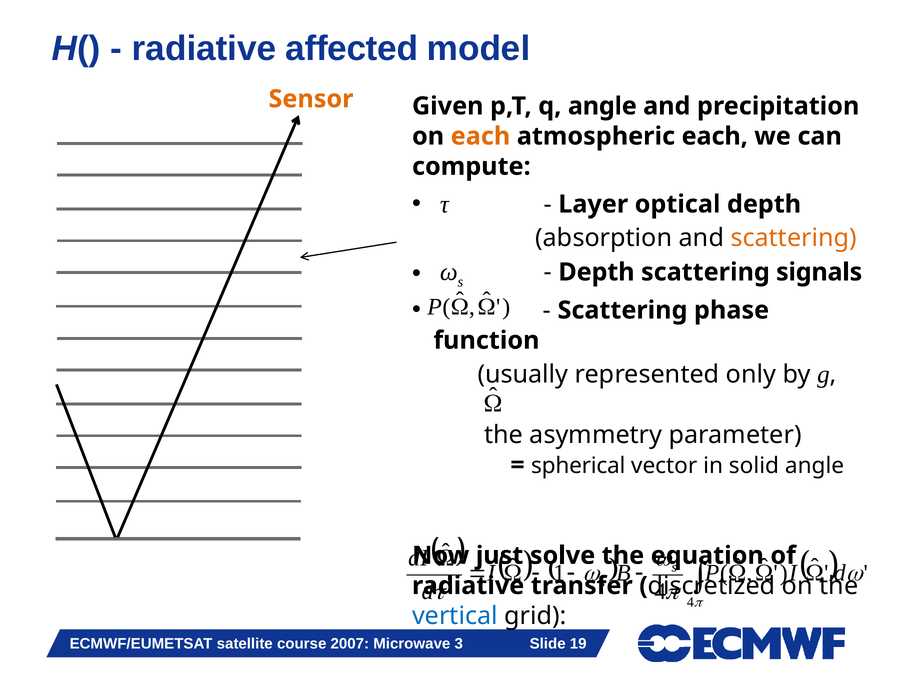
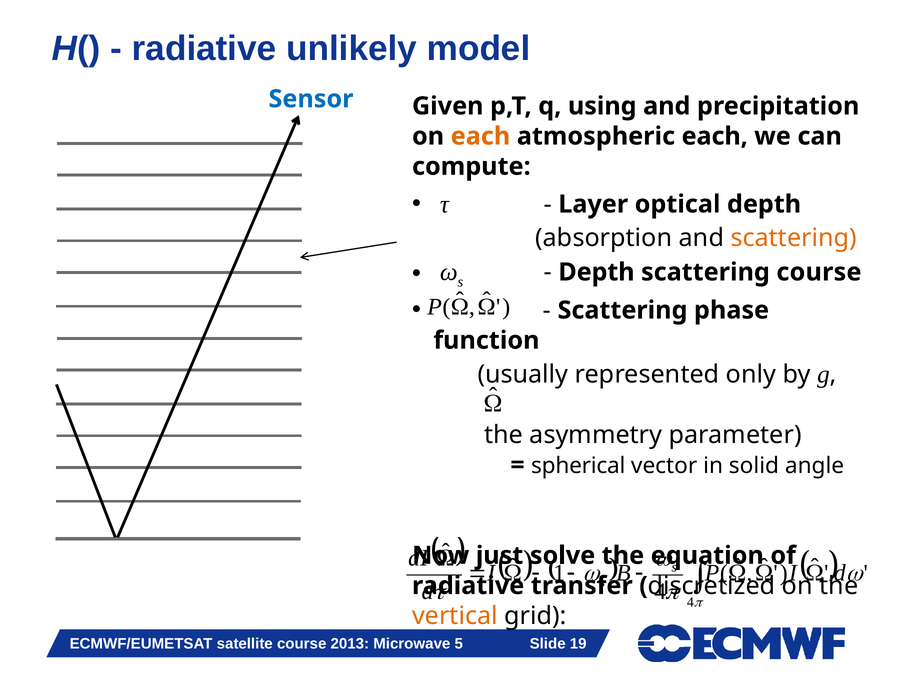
affected: affected -> unlikely
Sensor colour: orange -> blue
q angle: angle -> using
scattering signals: signals -> course
vertical colour: blue -> orange
2007: 2007 -> 2013
3: 3 -> 5
